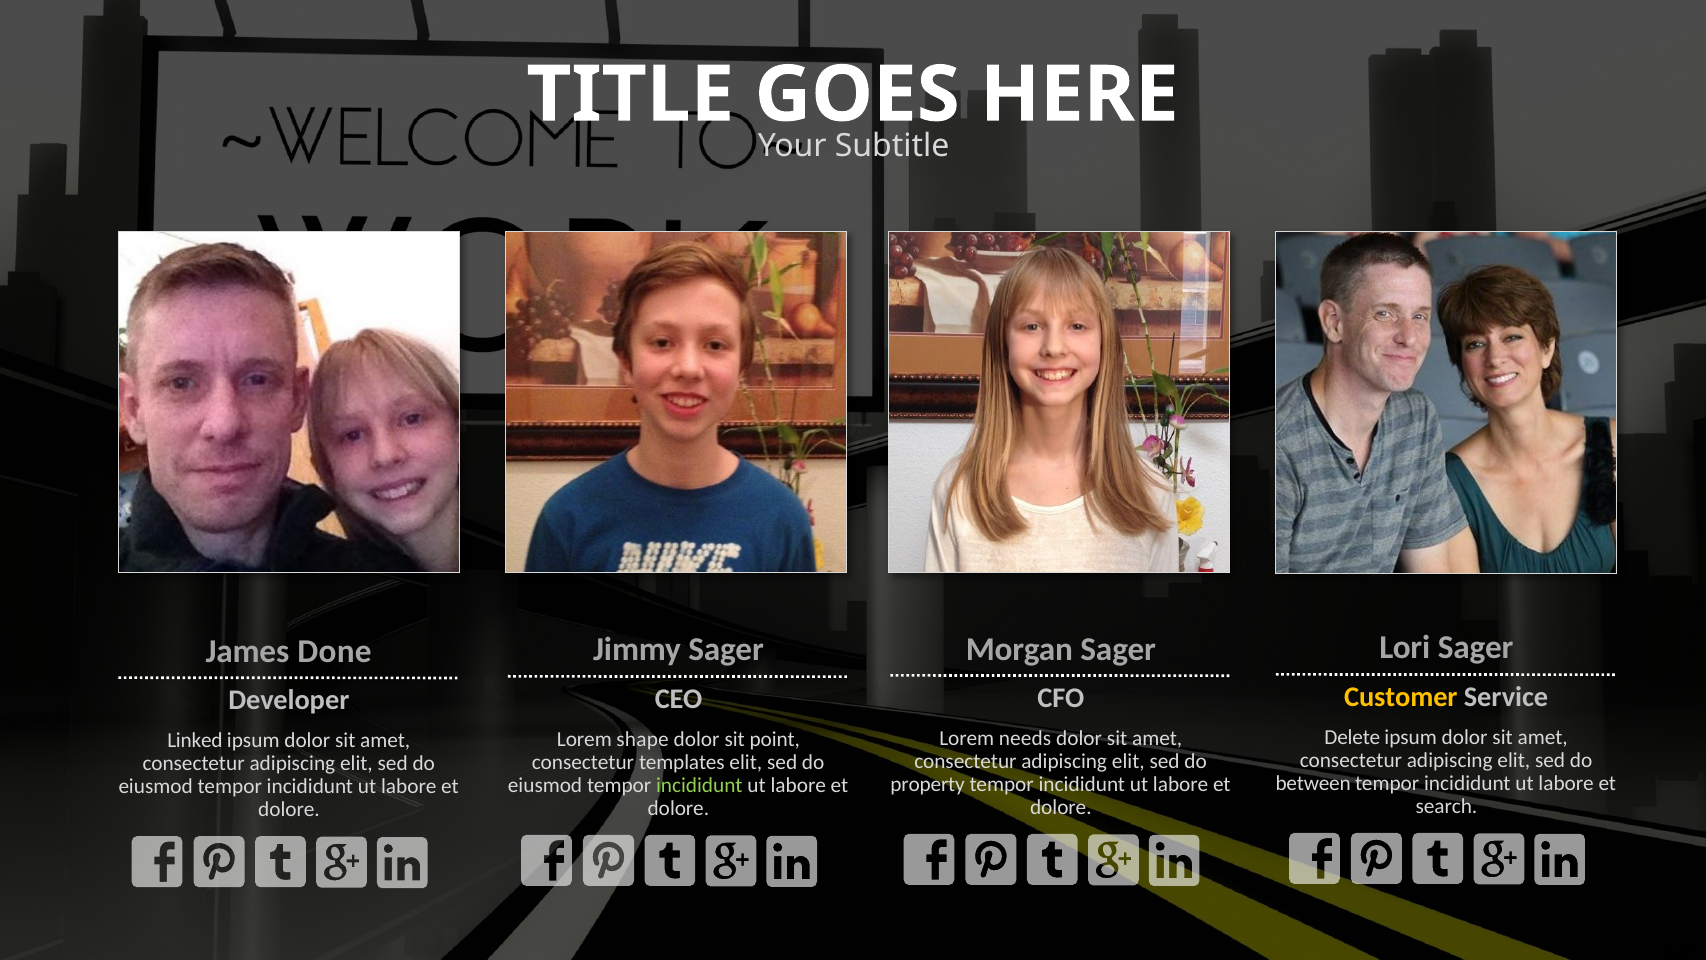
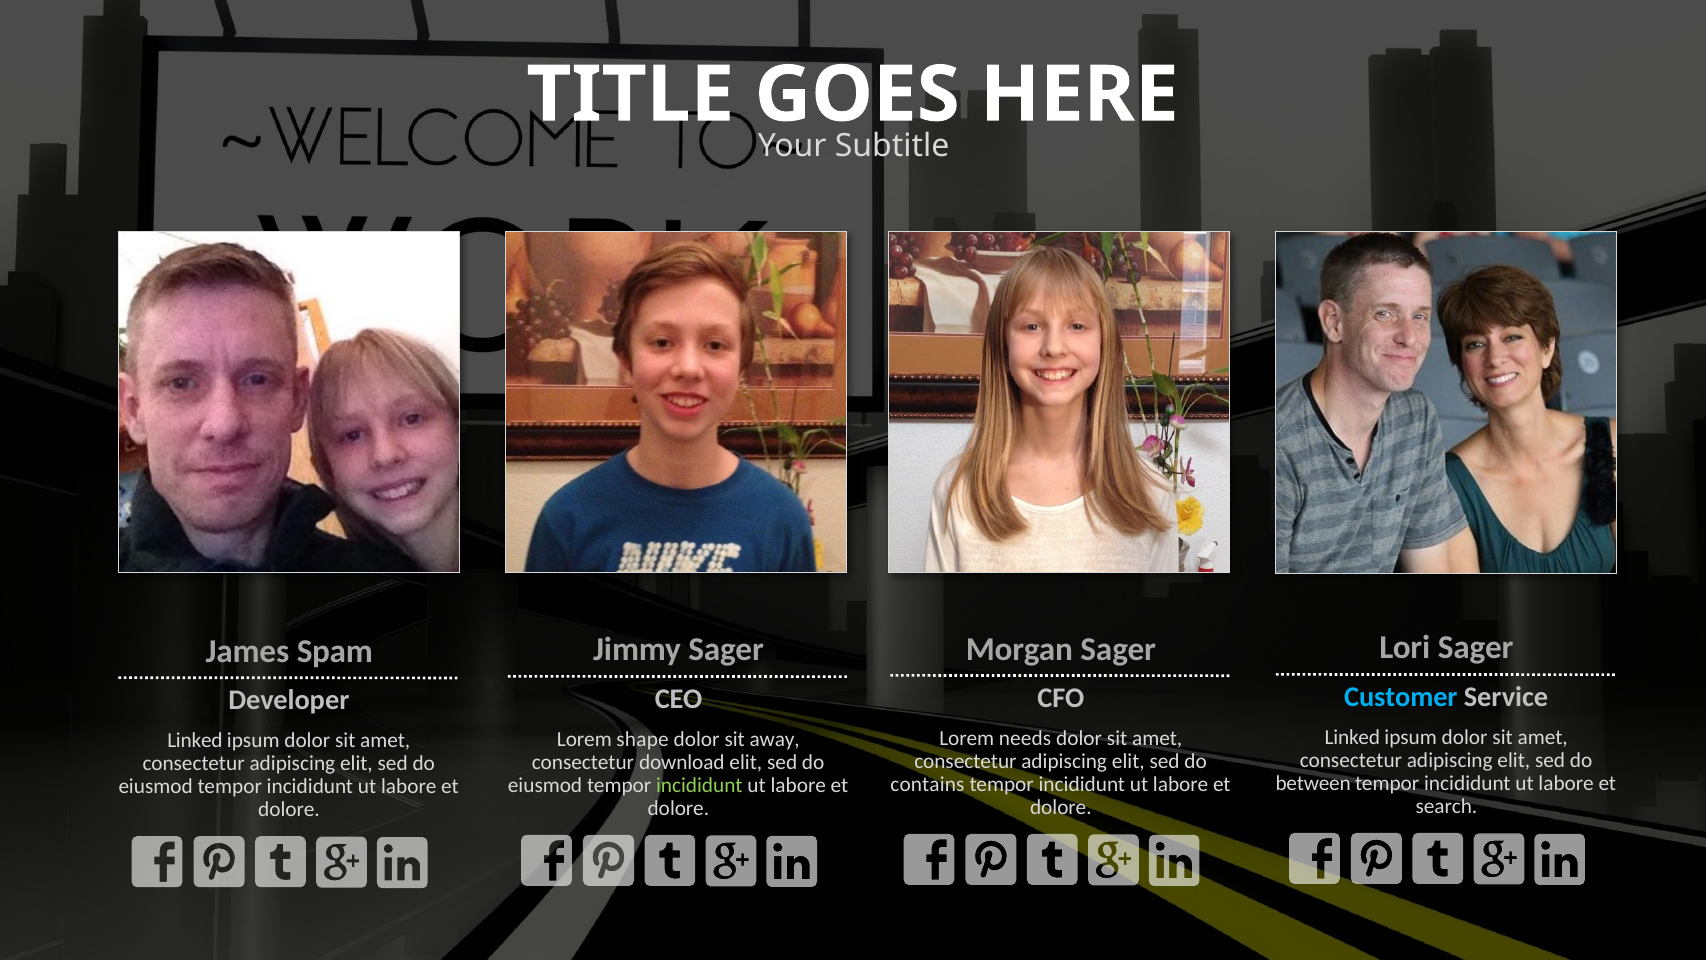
Done: Done -> Spam
Customer colour: yellow -> light blue
Delete at (1352, 737): Delete -> Linked
point: point -> away
templates: templates -> download
property: property -> contains
